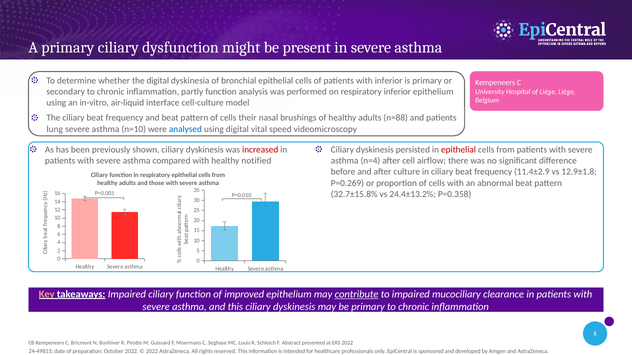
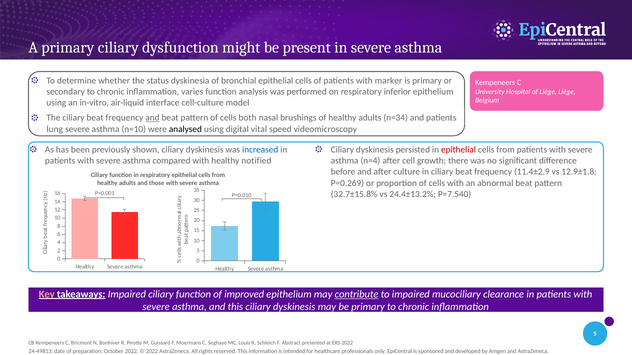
the digital: digital -> status
with inferior: inferior -> marker
partly: partly -> varies
and at (152, 118) underline: none -> present
their: their -> both
n=88: n=88 -> n=34
analysed colour: blue -> black
increased colour: red -> blue
airflow: airflow -> growth
P=0.358: P=0.358 -> P=7.540
